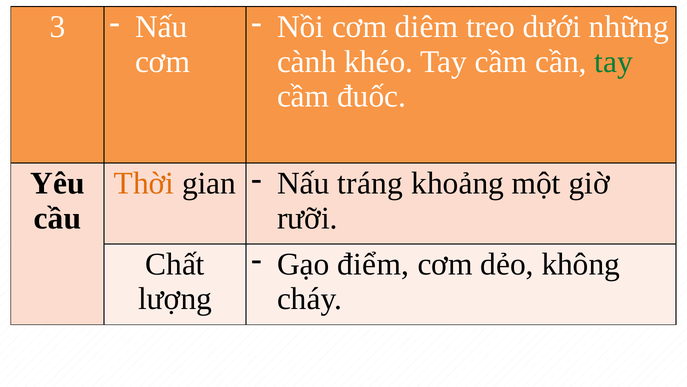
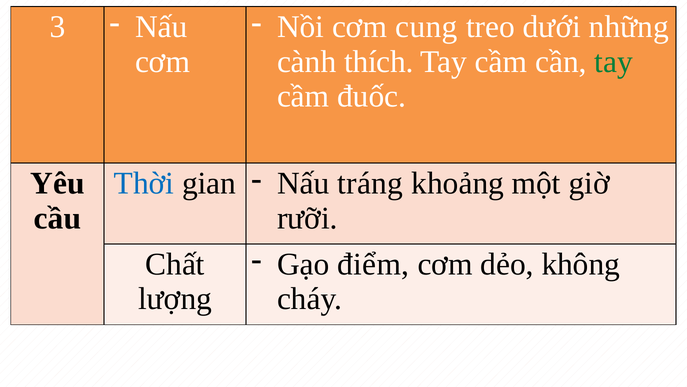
diêm: diêm -> cung
khéo: khéo -> thích
Thời colour: orange -> blue
